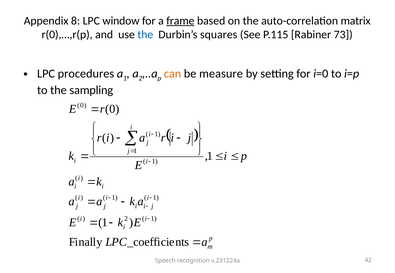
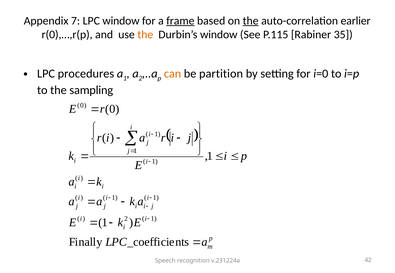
8: 8 -> 7
the at (251, 21) underline: none -> present
matrix: matrix -> earlier
the at (145, 35) colour: blue -> orange
Durbin’s squares: squares -> window
73: 73 -> 35
measure: measure -> partition
